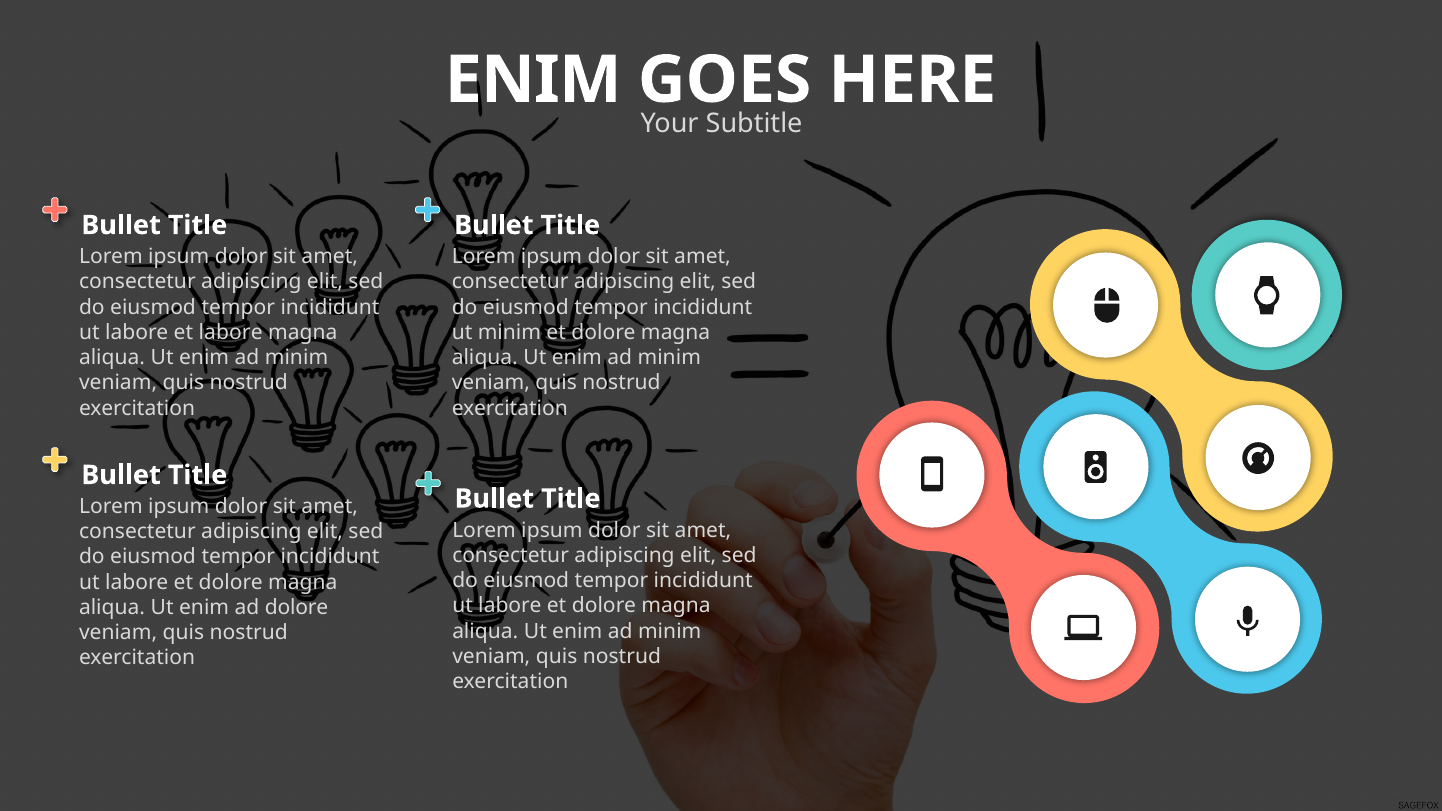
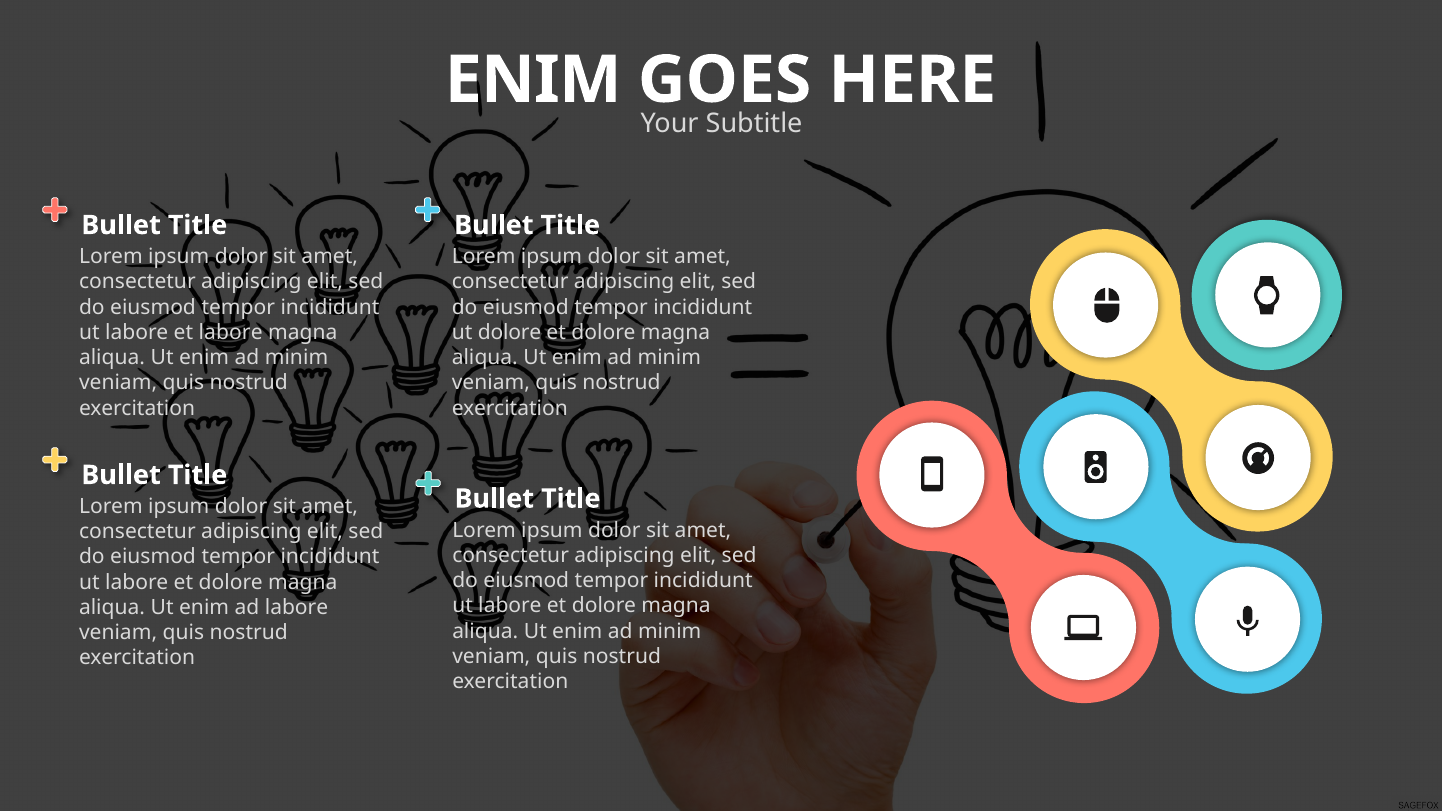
ut minim: minim -> dolore
ad dolore: dolore -> labore
